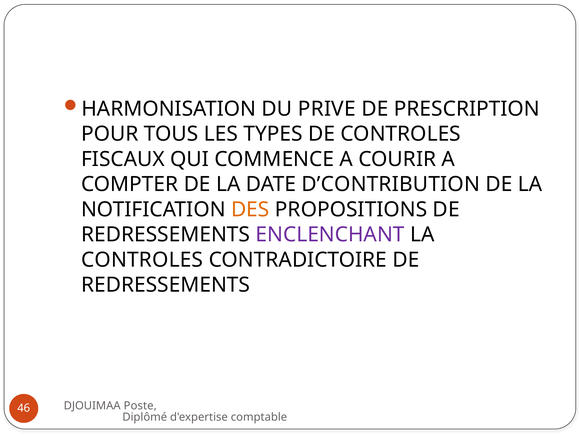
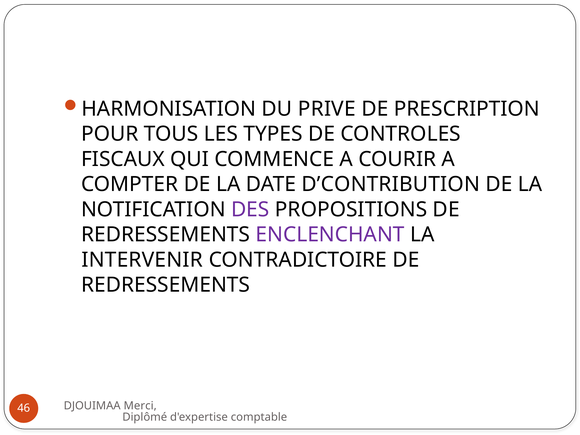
DES colour: orange -> purple
CONTROLES at (142, 260): CONTROLES -> INTERVENIR
Poste: Poste -> Merci
